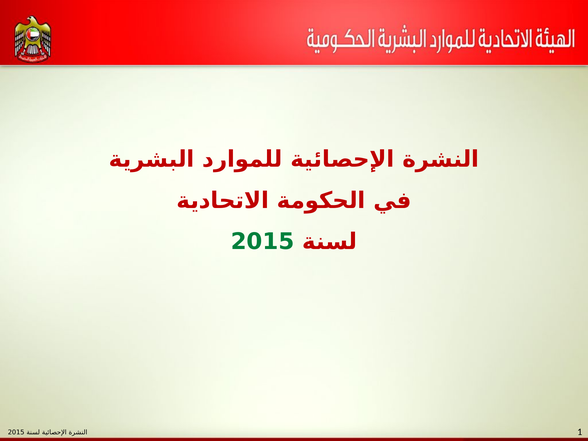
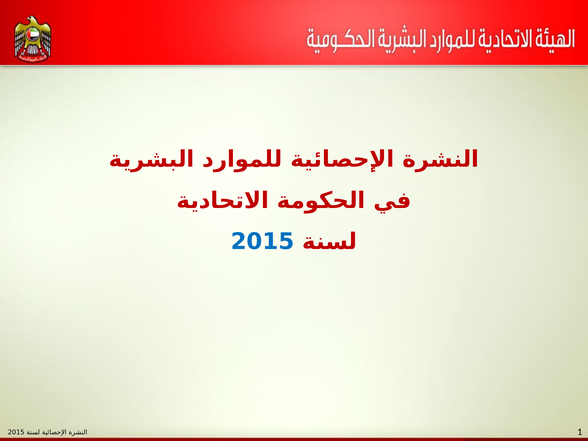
2015 at (263, 242) colour: green -> blue
